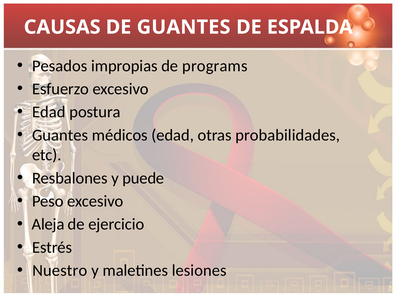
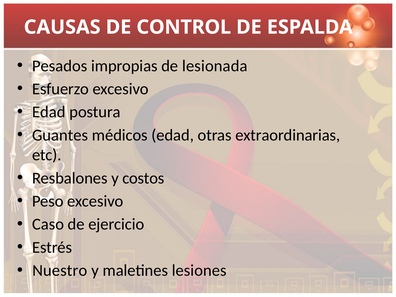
DE GUANTES: GUANTES -> CONTROL
programs: programs -> lesionada
probabilidades: probabilidades -> extraordinarias
puede: puede -> costos
Aleja: Aleja -> Caso
